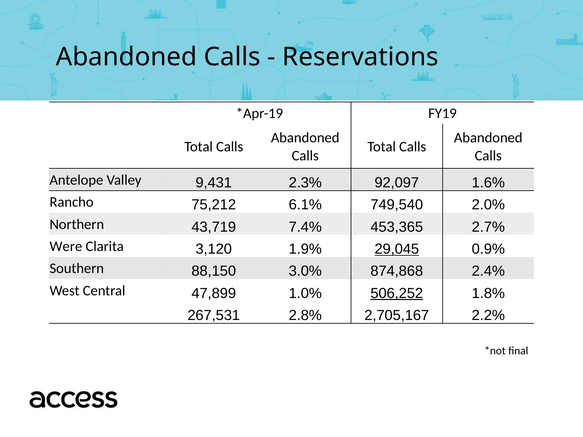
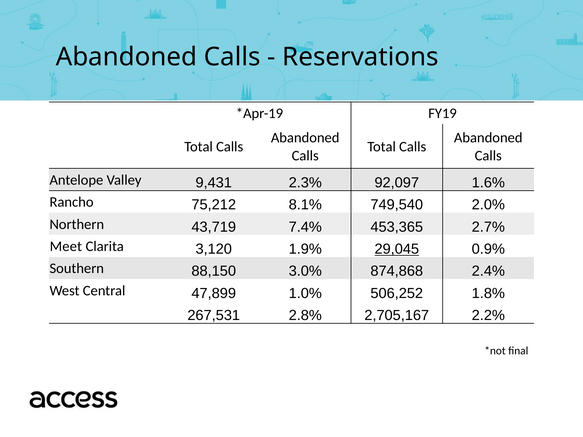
6.1%: 6.1% -> 8.1%
Were: Were -> Meet
506,252 underline: present -> none
